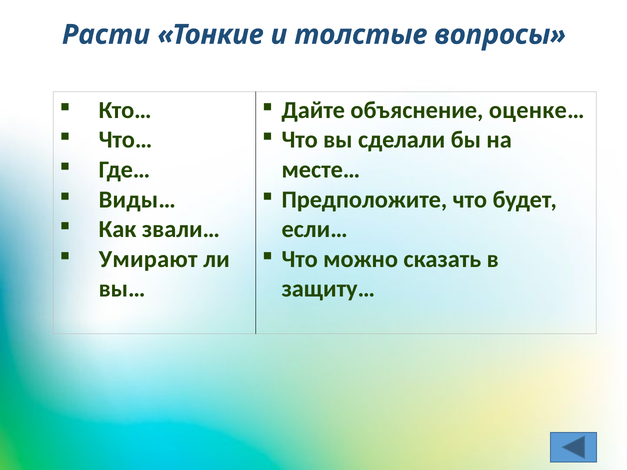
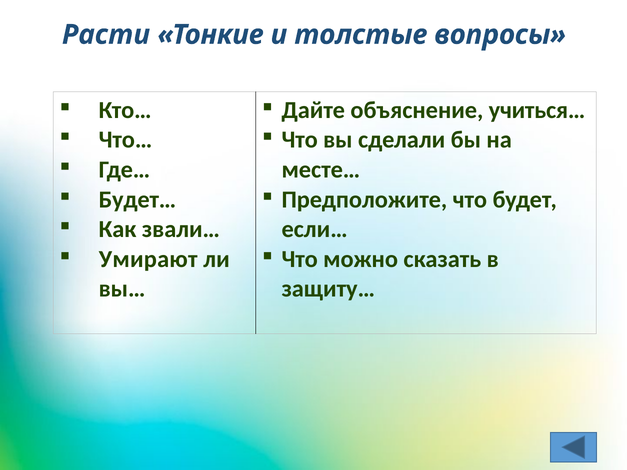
оценке…: оценке… -> учиться…
Виды…: Виды… -> Будет…
